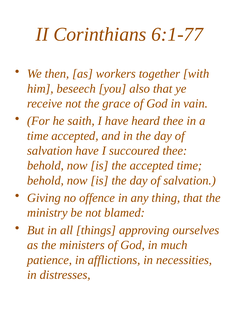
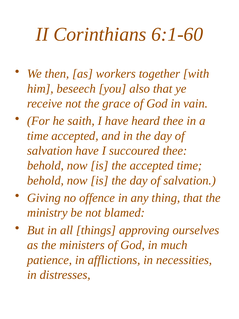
6:1-77: 6:1-77 -> 6:1-60
